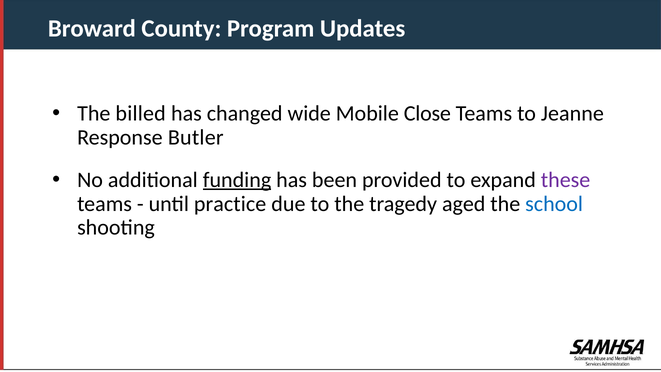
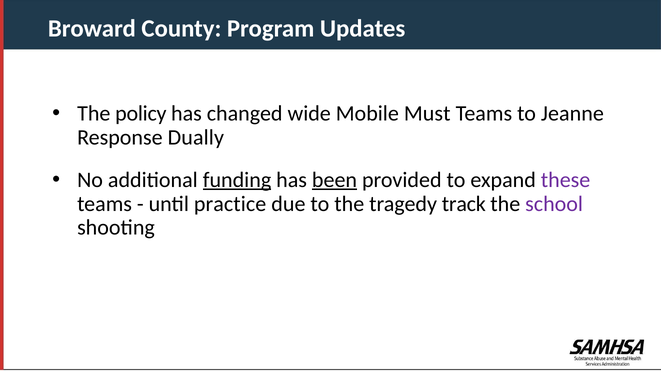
billed: billed -> policy
Close: Close -> Must
Butler: Butler -> Dually
been underline: none -> present
aged: aged -> track
school colour: blue -> purple
